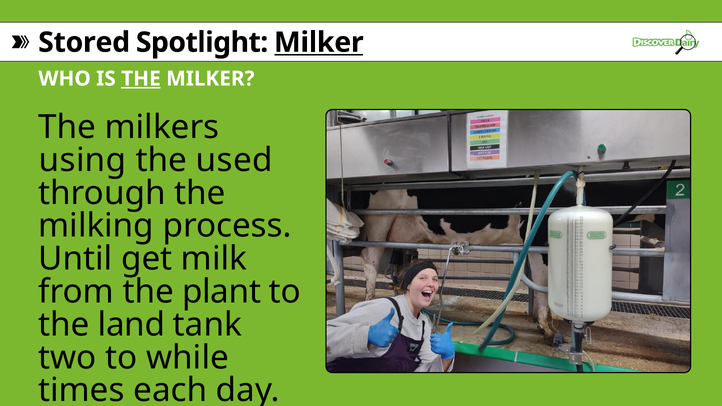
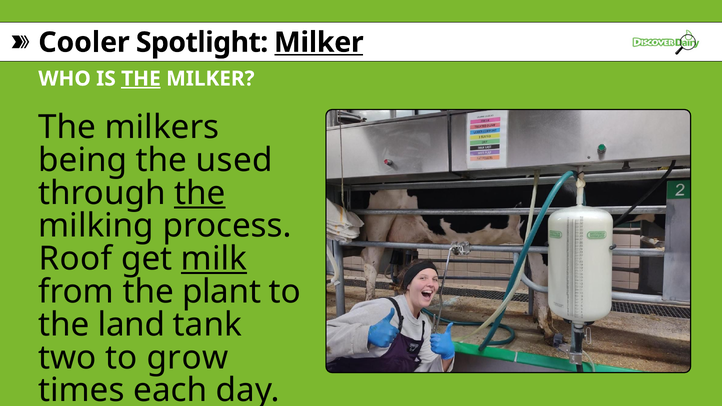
Stored: Stored -> Cooler
using: using -> being
the at (200, 193) underline: none -> present
Until: Until -> Roof
milk underline: none -> present
while: while -> grow
